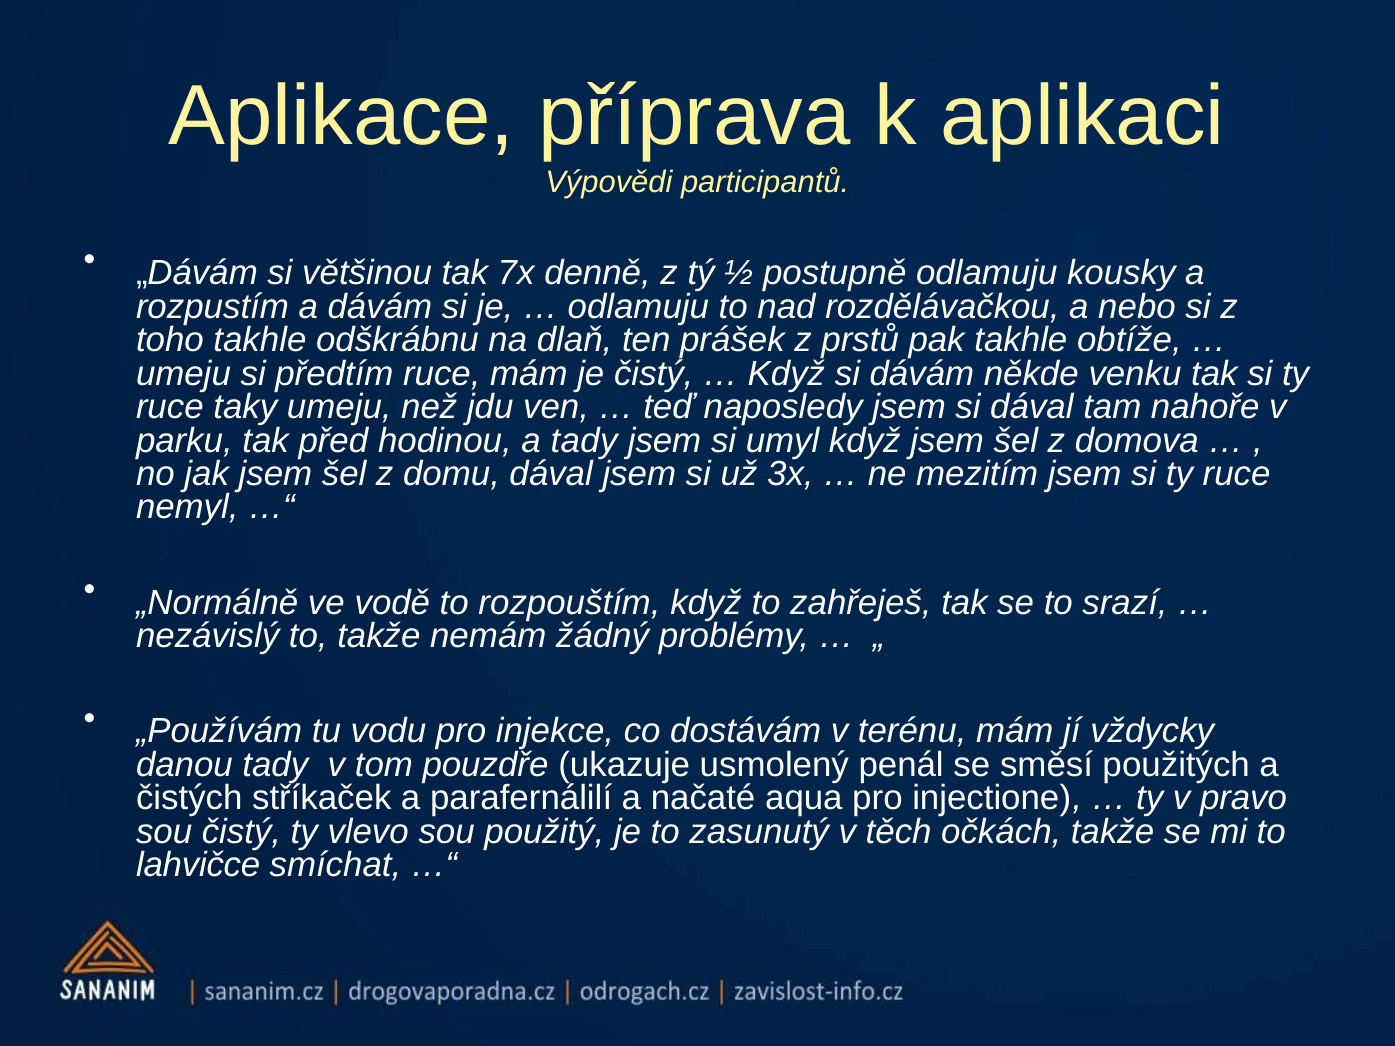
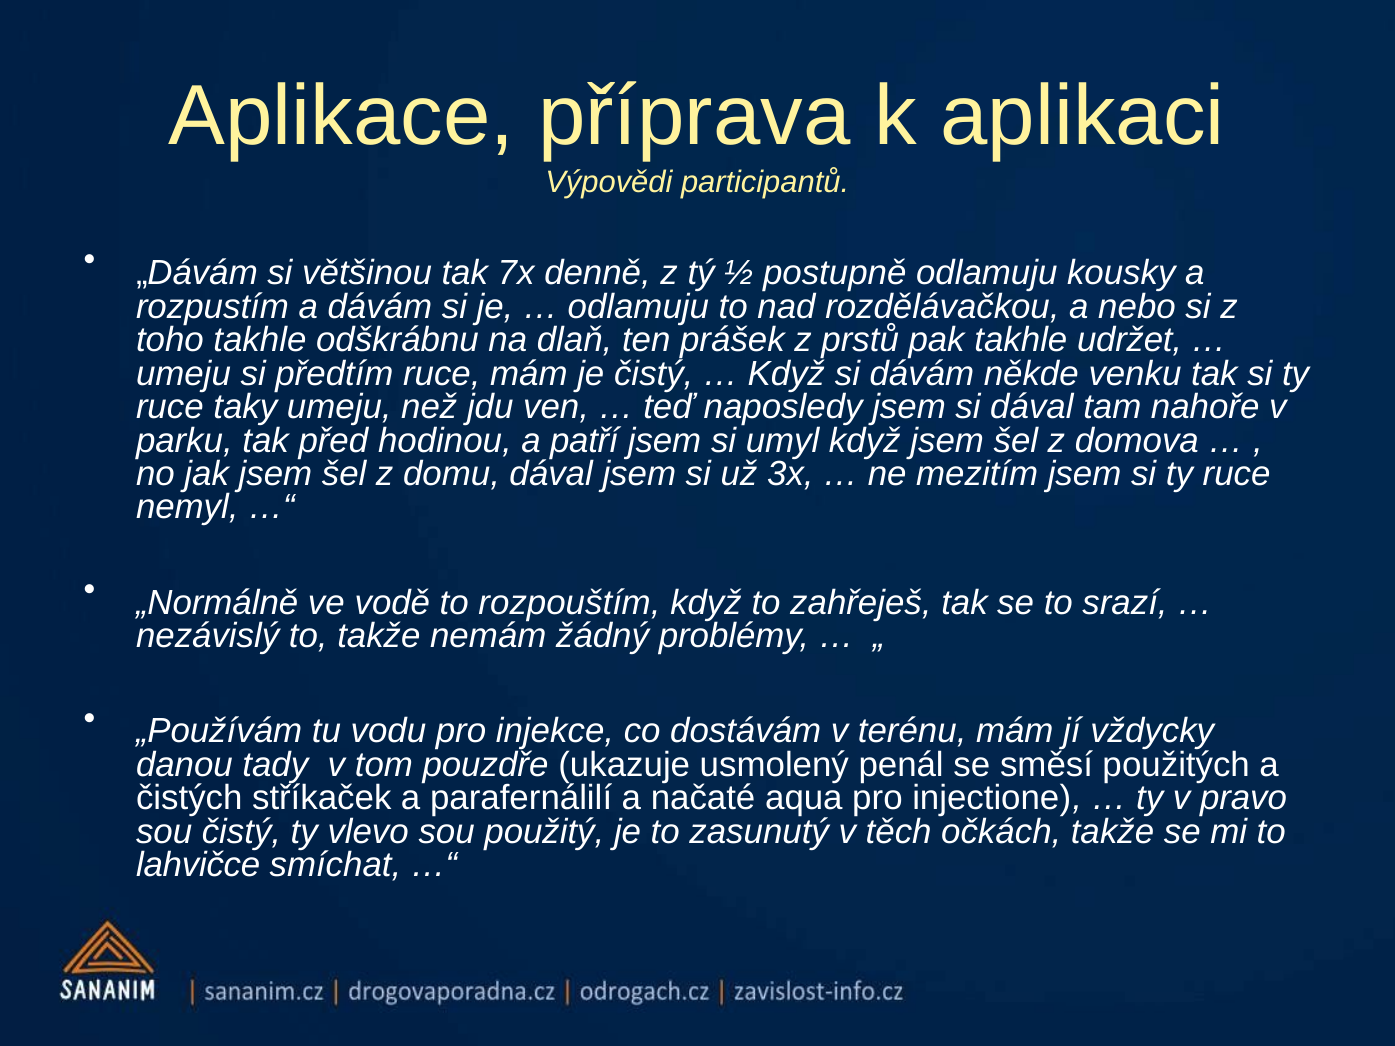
obtíže: obtíže -> udržet
a tady: tady -> patří
